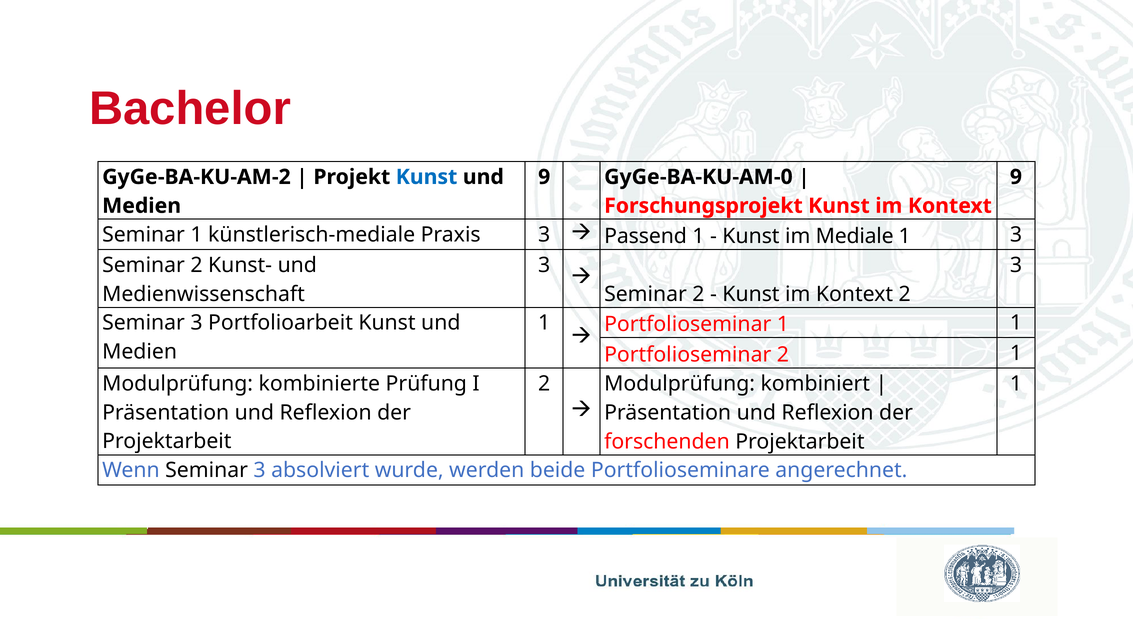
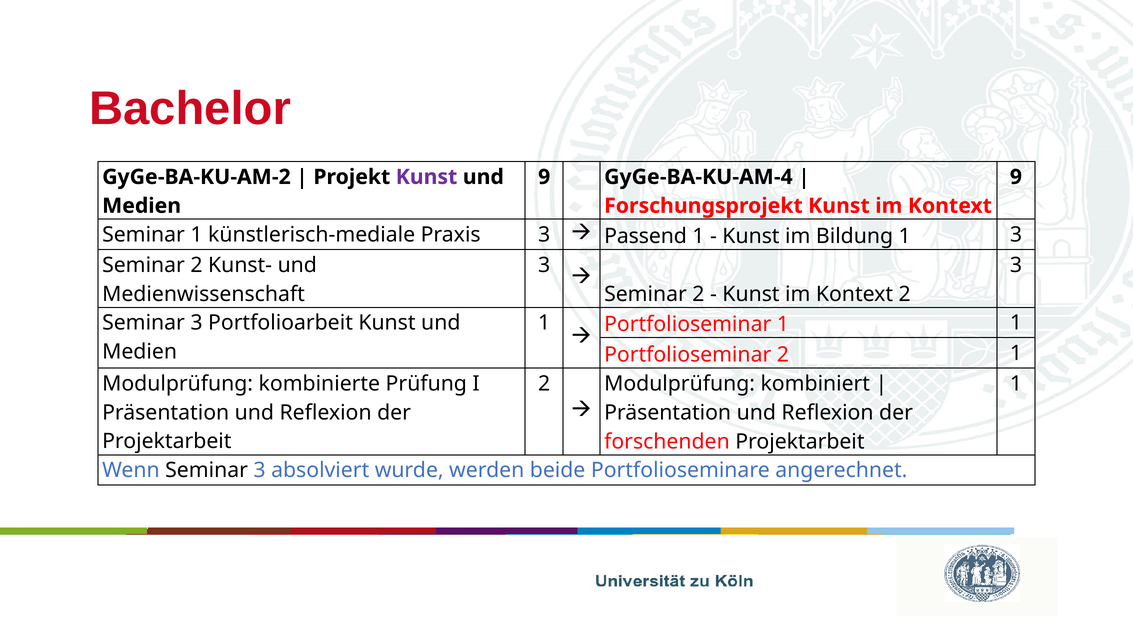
Kunst at (427, 177) colour: blue -> purple
GyGe-BA-KU-AM-0: GyGe-BA-KU-AM-0 -> GyGe-BA-KU-AM-4
Mediale: Mediale -> Bildung
